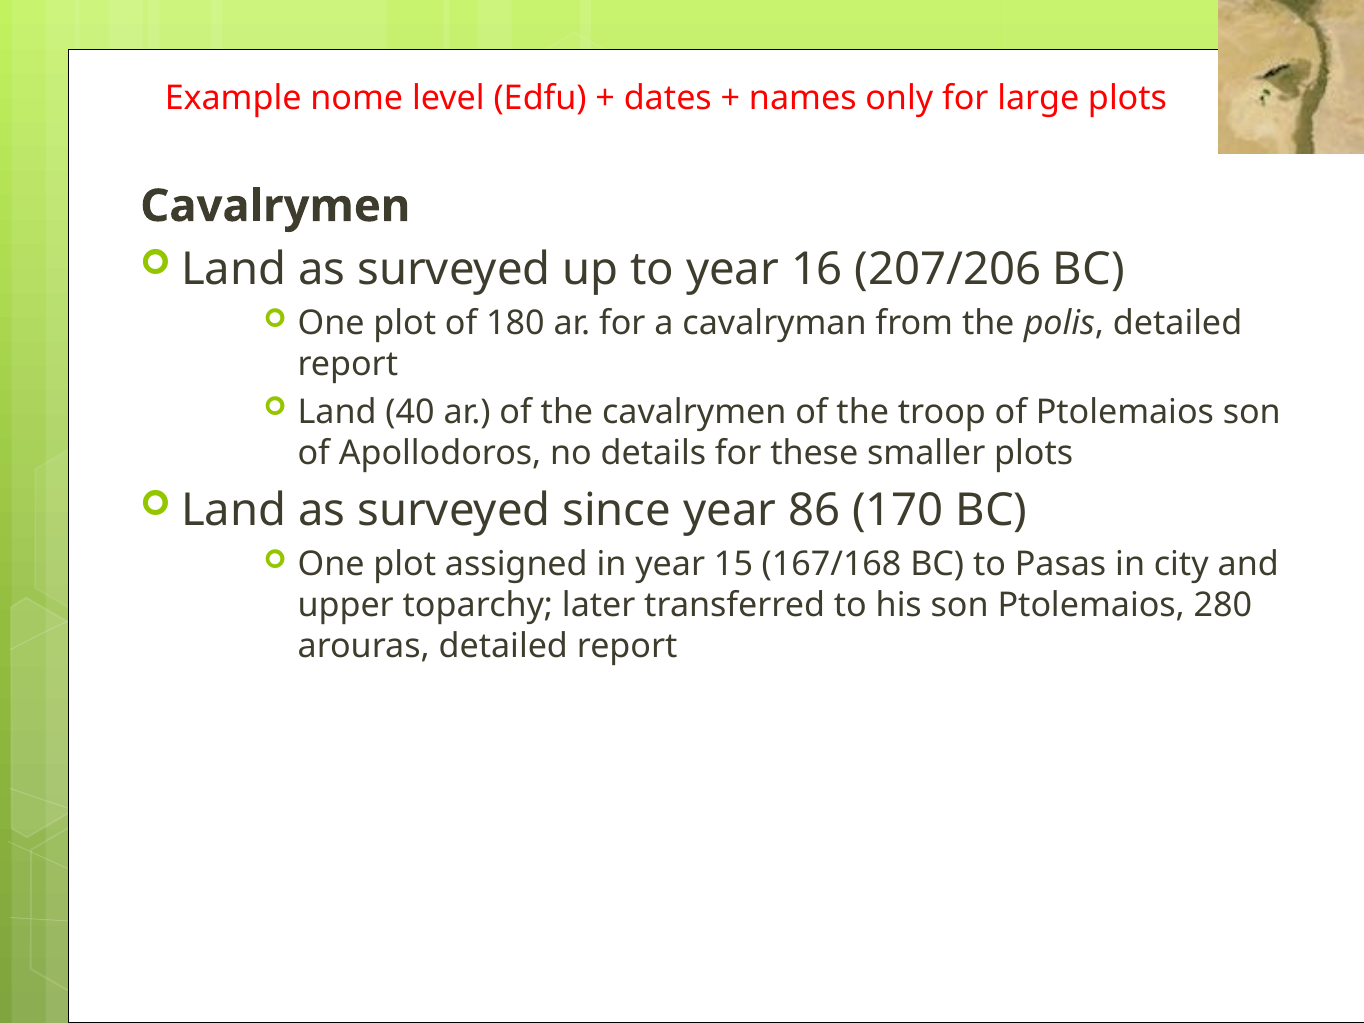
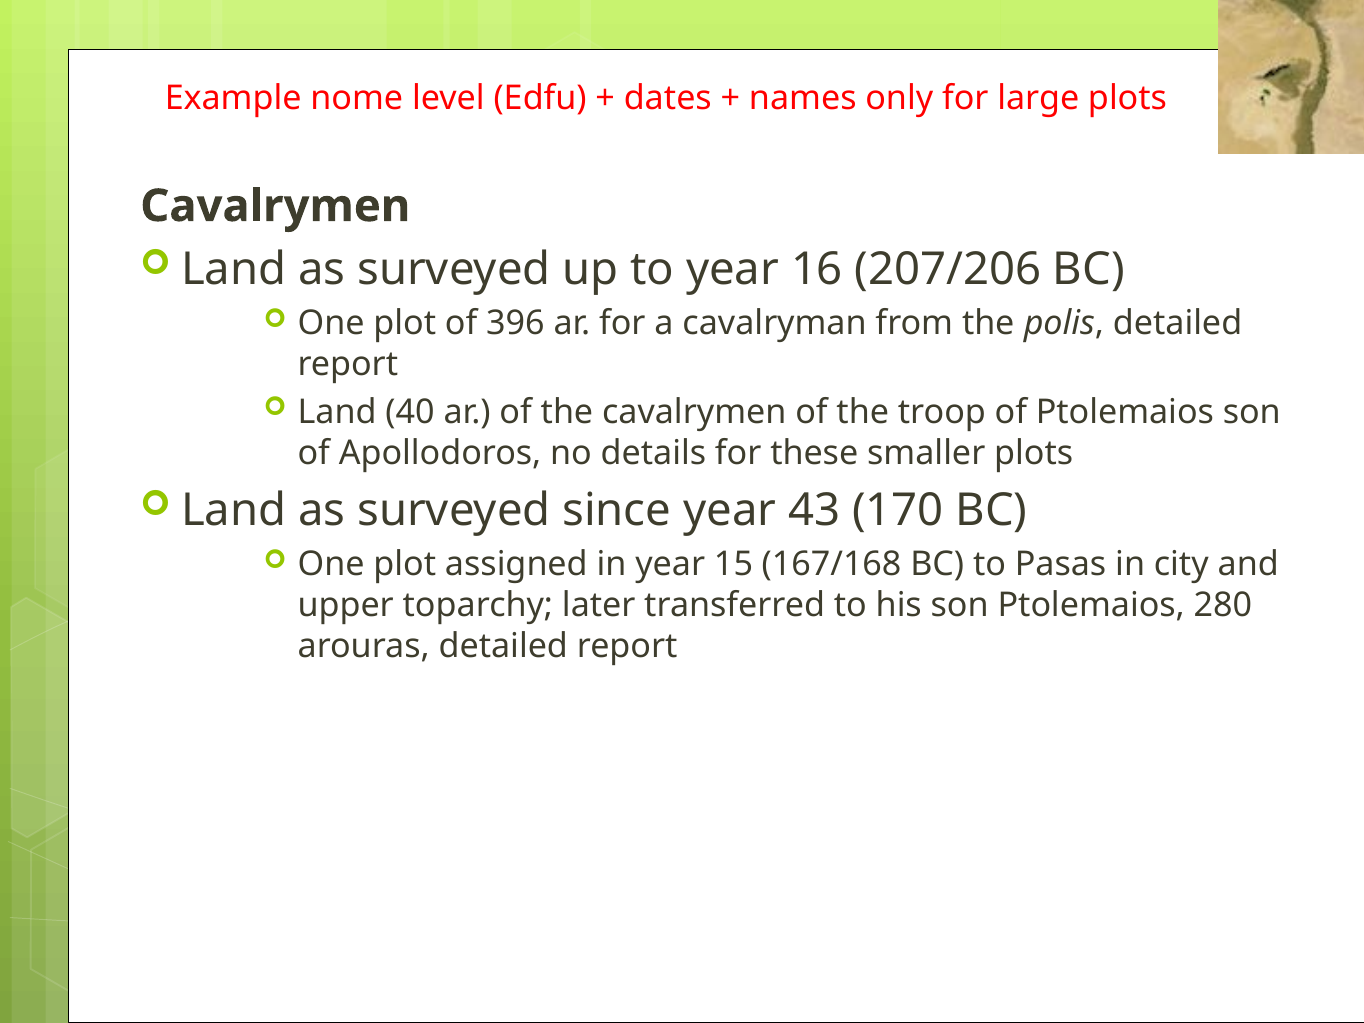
180: 180 -> 396
86: 86 -> 43
